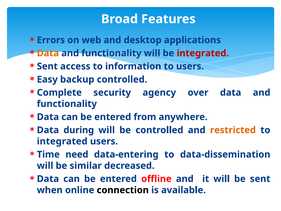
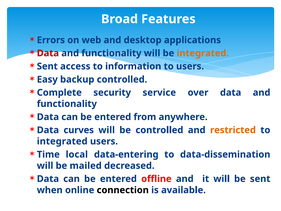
Data at (48, 53) colour: orange -> red
integrated at (203, 53) colour: red -> orange
agency: agency -> service
during: during -> curves
need: need -> local
similar: similar -> mailed
